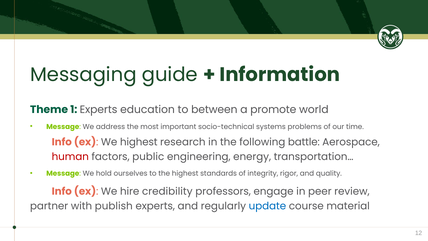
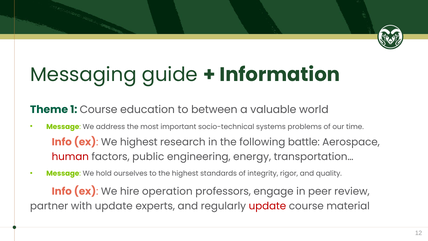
1 Experts: Experts -> Course
promote: promote -> valuable
credibility: credibility -> operation
with publish: publish -> update
update at (267, 206) colour: blue -> red
